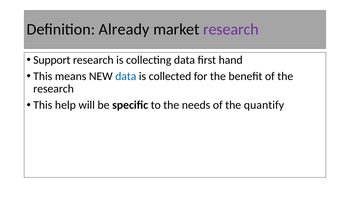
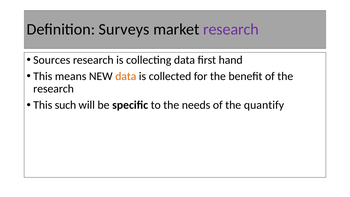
Already: Already -> Surveys
Support: Support -> Sources
data at (126, 76) colour: blue -> orange
help: help -> such
